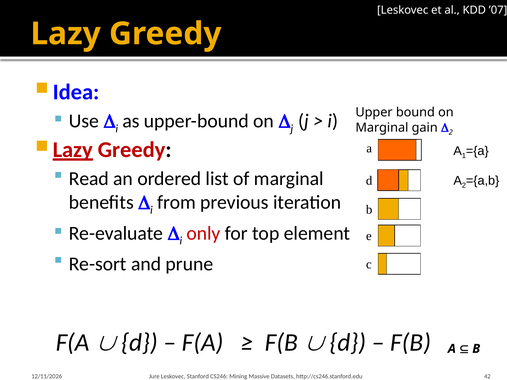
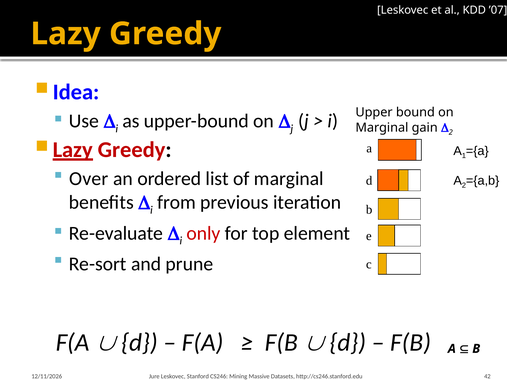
Read: Read -> Over
